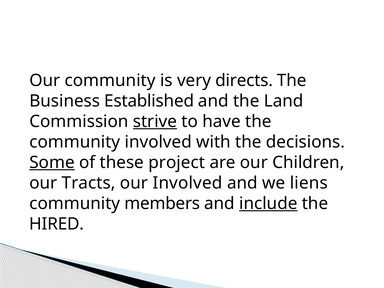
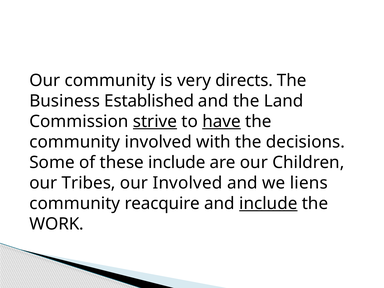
have underline: none -> present
Some underline: present -> none
these project: project -> include
Tracts: Tracts -> Tribes
members: members -> reacquire
HIRED: HIRED -> WORK
